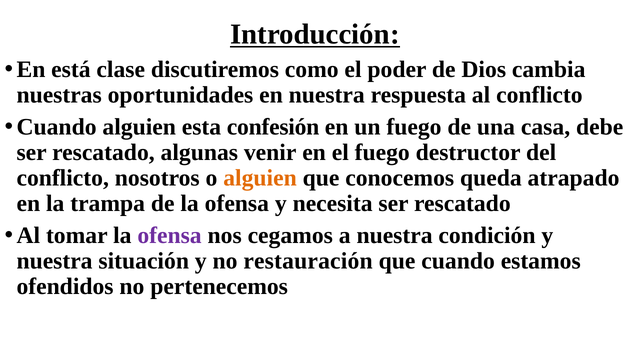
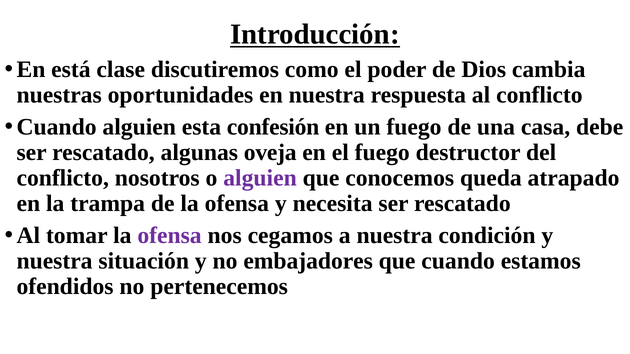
venir: venir -> oveja
alguien at (260, 178) colour: orange -> purple
restauración: restauración -> embajadores
